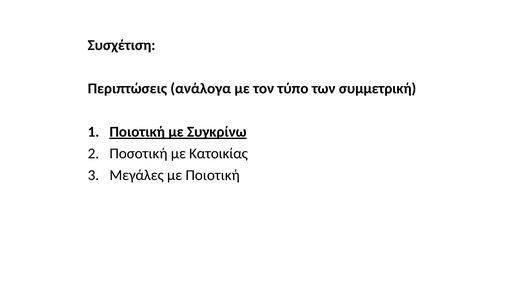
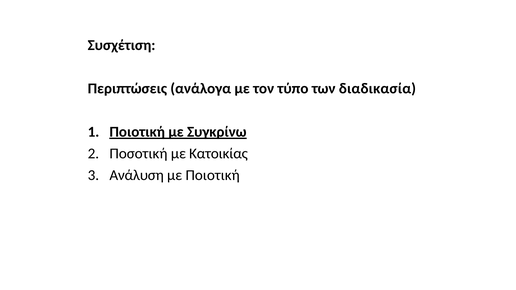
συμμετρική: συμμετρική -> διαδικασία
Μεγάλες: Μεγάλες -> Ανάλυση
